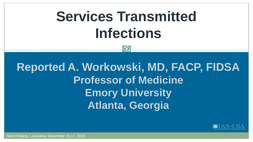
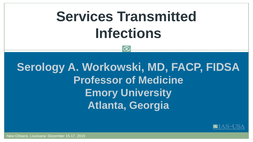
Reported: Reported -> Serology
